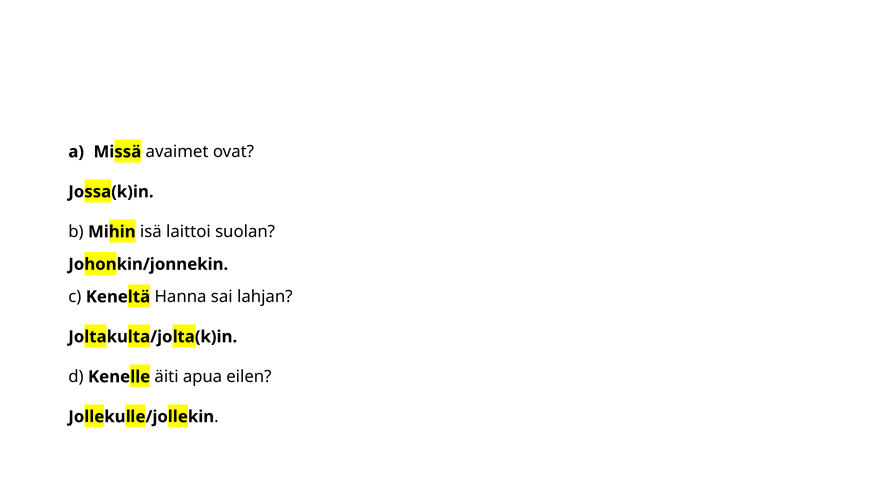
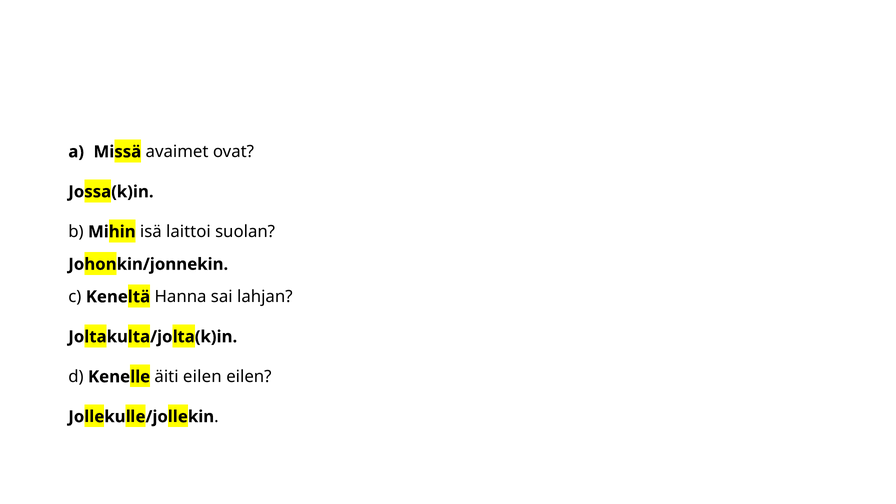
äiti apua: apua -> eilen
